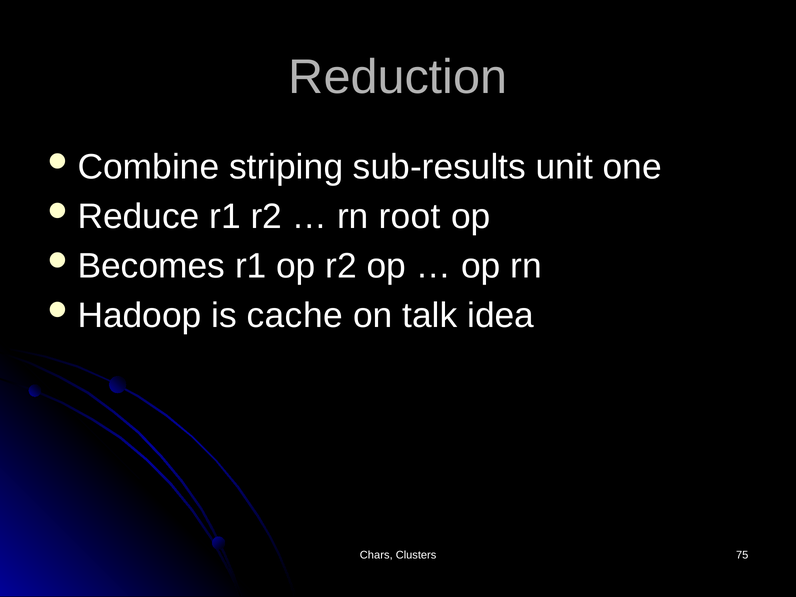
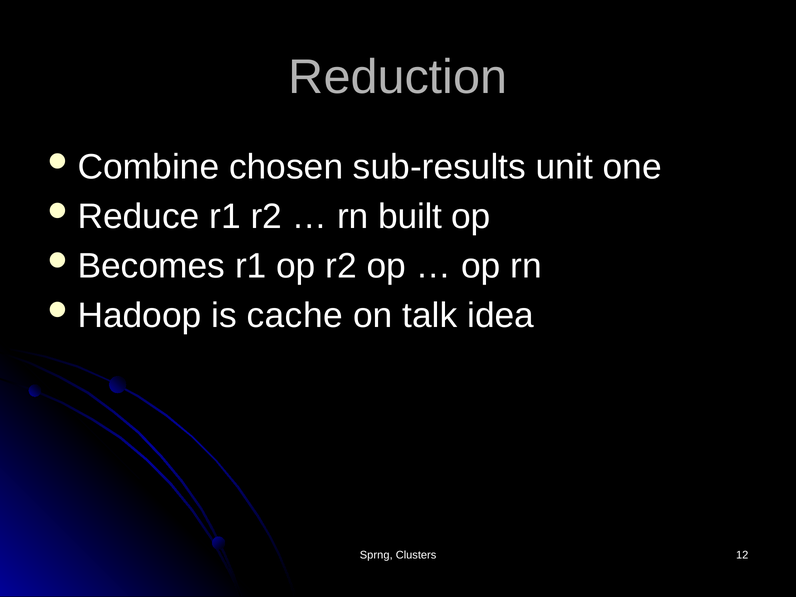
striping: striping -> chosen
root: root -> built
Chars: Chars -> Sprng
75: 75 -> 12
